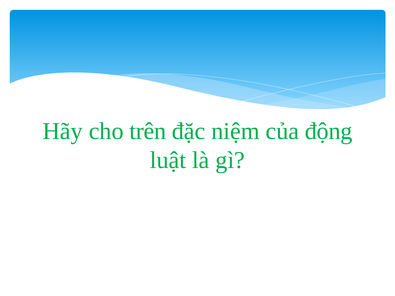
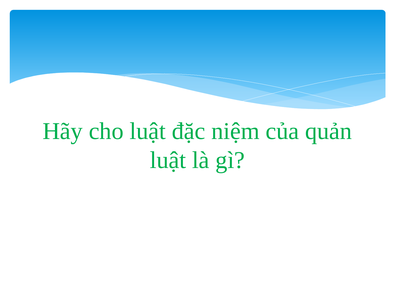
cho trên: trên -> luật
động: động -> quản
